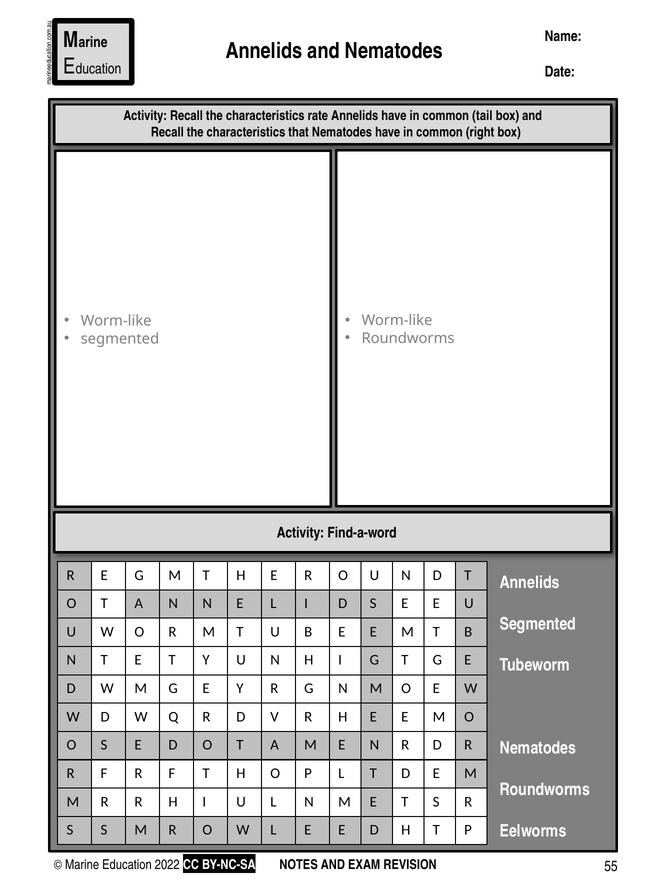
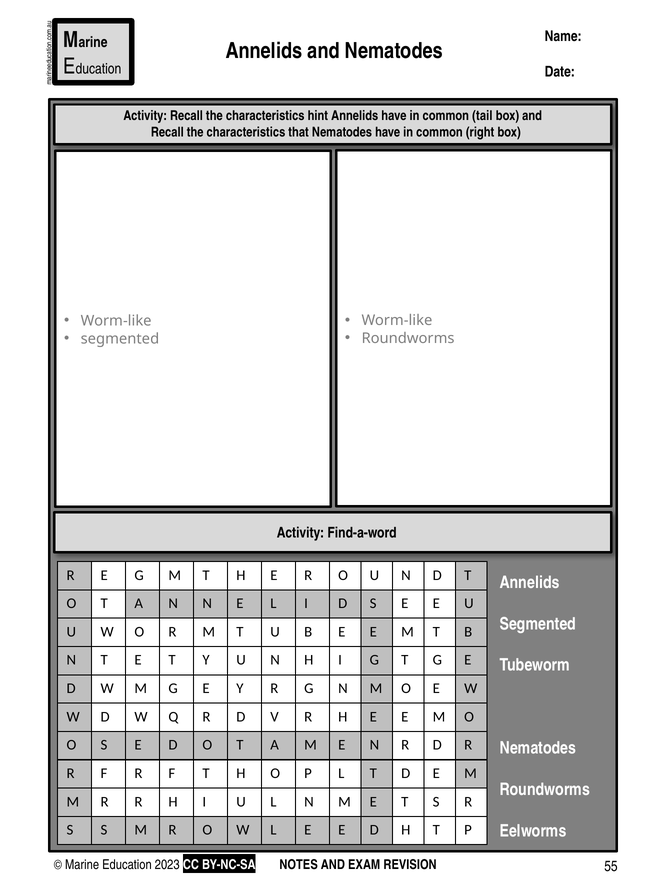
rate: rate -> hint
2022: 2022 -> 2023
